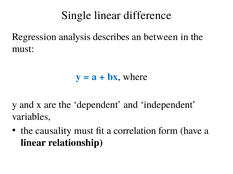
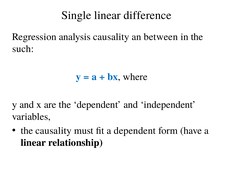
analysis describes: describes -> causality
must at (23, 49): must -> such
a correlation: correlation -> dependent
